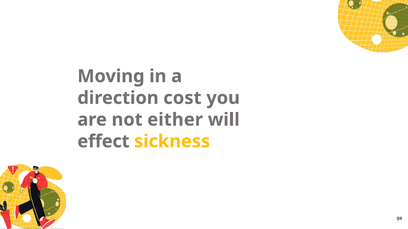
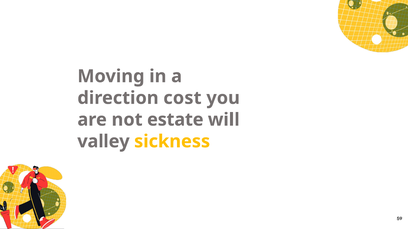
either: either -> estate
effect: effect -> valley
